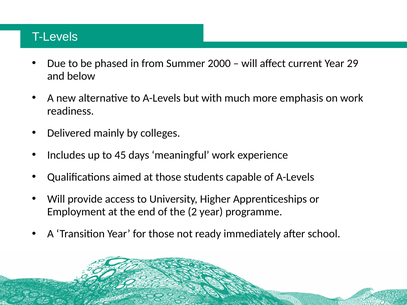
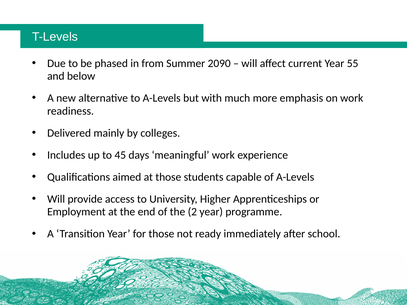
2000: 2000 -> 2090
29: 29 -> 55
